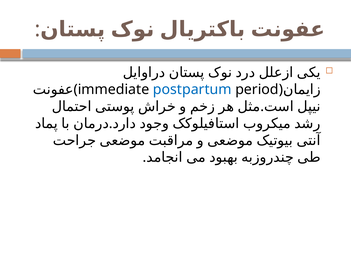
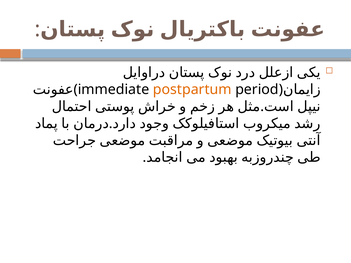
postpartum colour: blue -> orange
